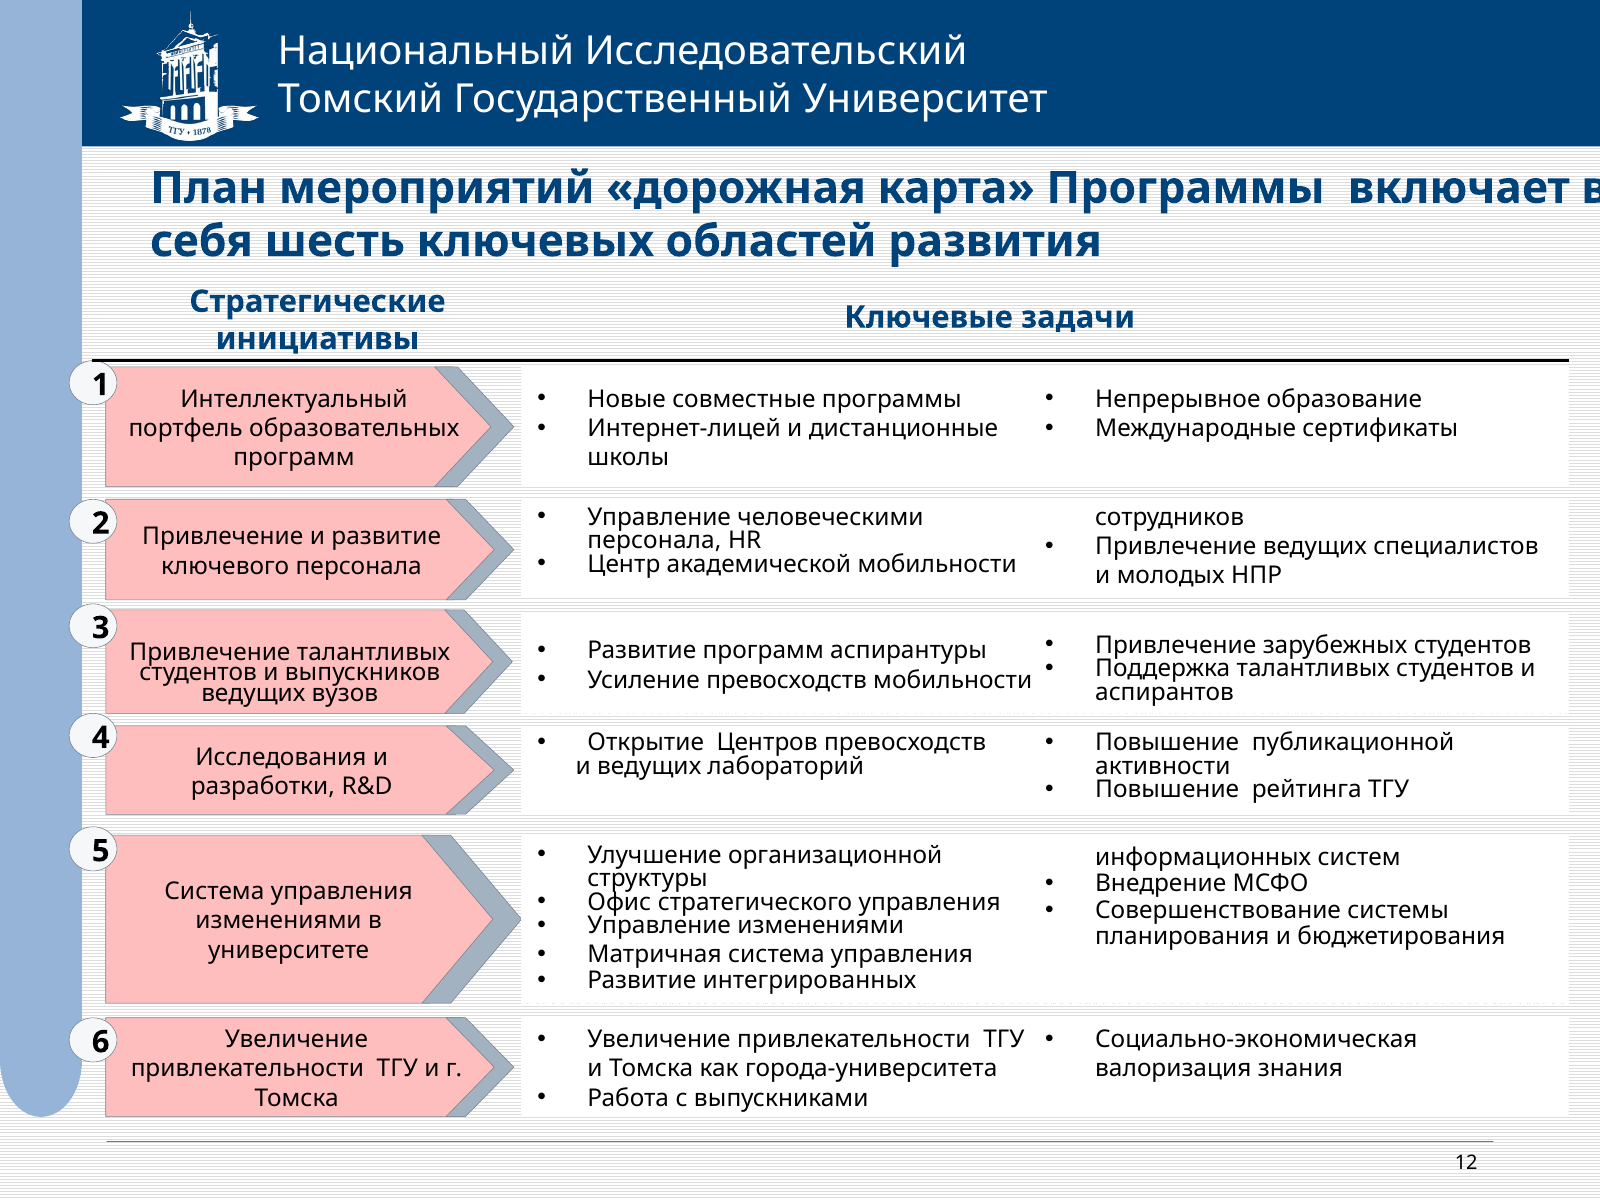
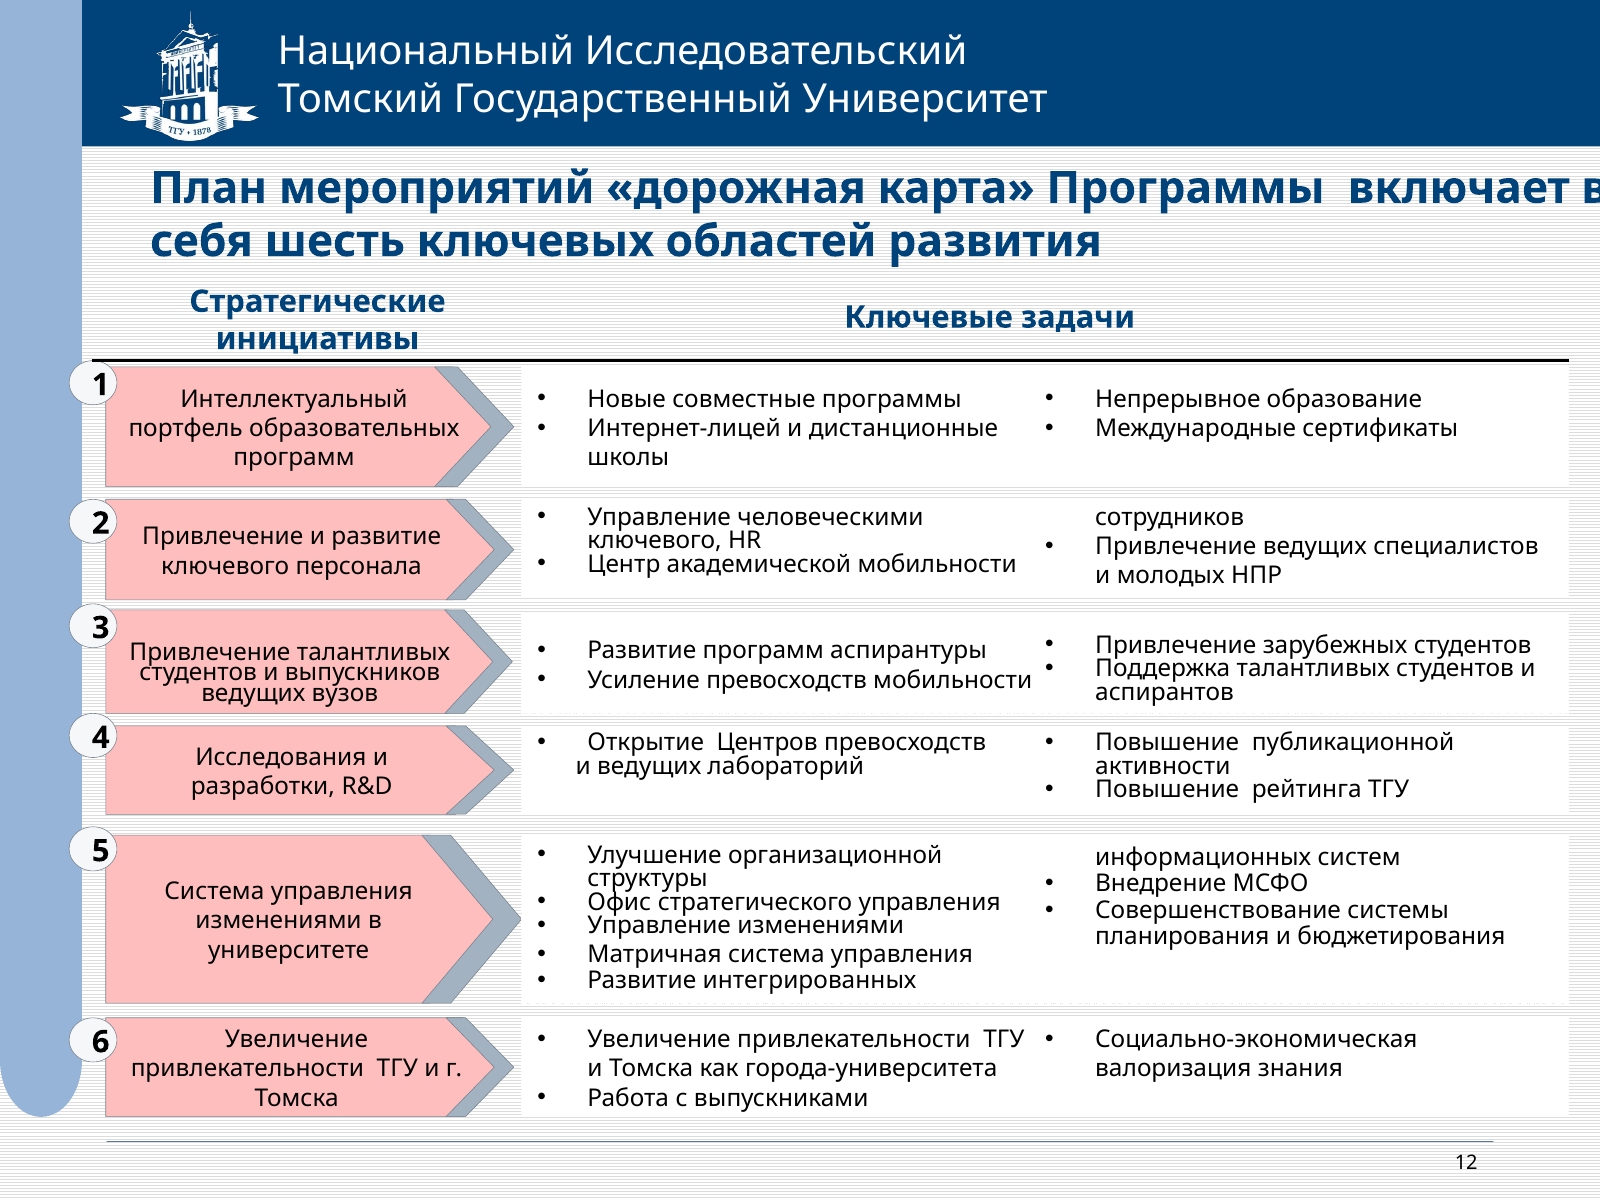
персонала at (654, 541): персонала -> ключевого
